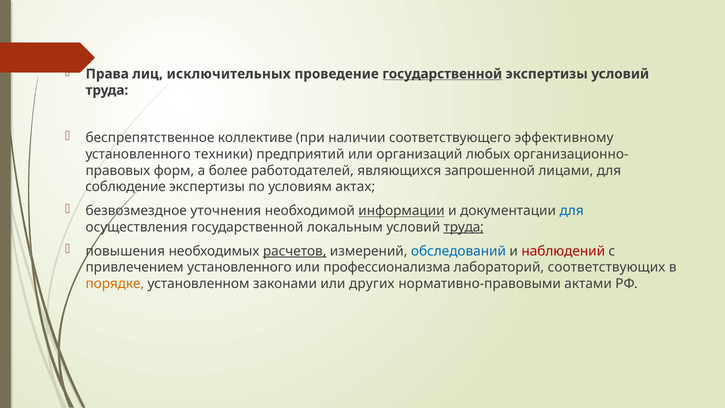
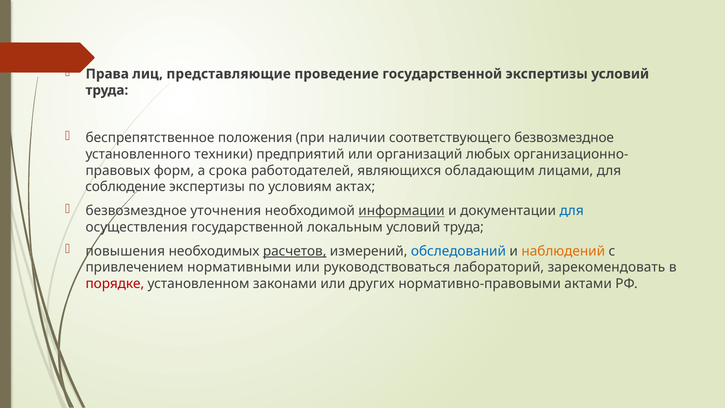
исключительных: исключительных -> представляющие
государственной at (442, 74) underline: present -> none
коллективе: коллективе -> положения
соответствующего эффективному: эффективному -> безвозмездное
более: более -> срока
запрошенной: запрошенной -> обладающим
труда at (464, 227) underline: present -> none
наблюдений colour: red -> orange
привлечением установленного: установленного -> нормативными
профессионализма: профессионализма -> руководствоваться
соответствующих: соответствующих -> зарекомендовать
порядке colour: orange -> red
